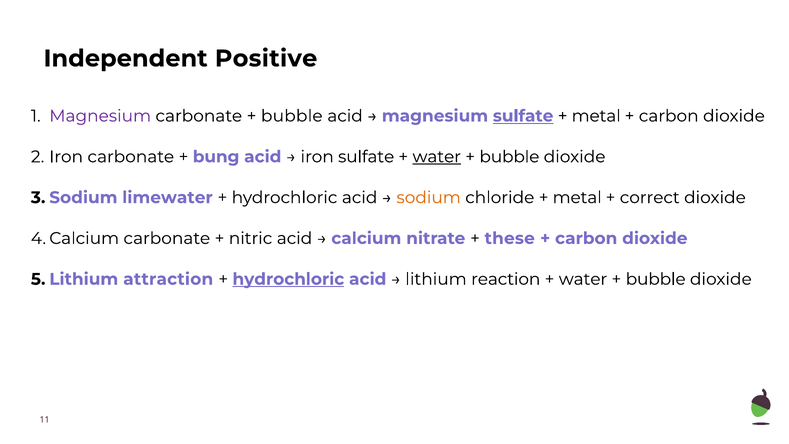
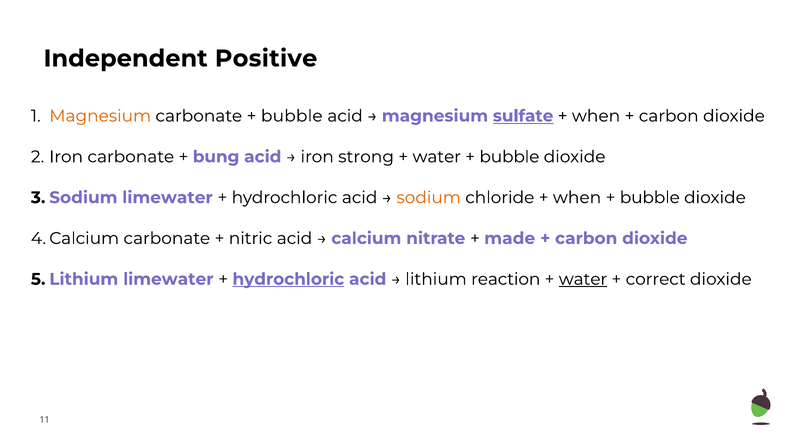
Magnesium at (100, 116) colour: purple -> orange
metal at (596, 116): metal -> when
iron sulfate: sulfate -> strong
water at (437, 157) underline: present -> none
metal at (577, 197): metal -> when
correct at (650, 197): correct -> bubble
these: these -> made
attraction at (168, 279): attraction -> limewater
water at (583, 279) underline: none -> present
bubble at (656, 279): bubble -> correct
